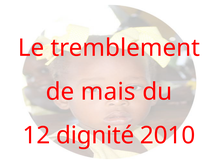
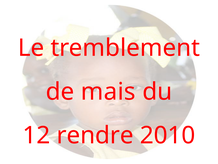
dignité: dignité -> rendre
